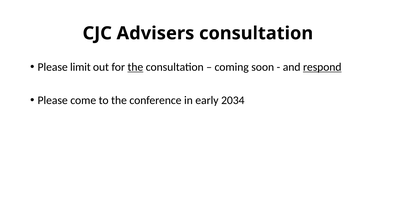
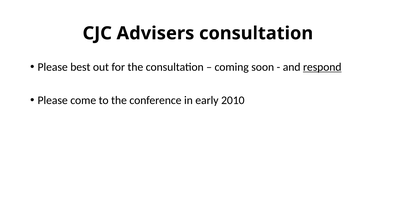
limit: limit -> best
the at (135, 67) underline: present -> none
2034: 2034 -> 2010
